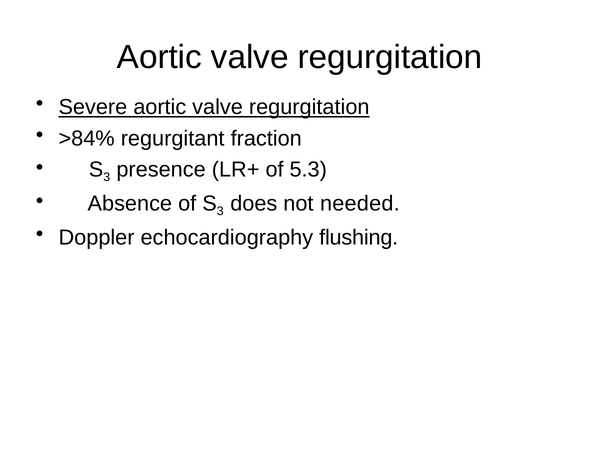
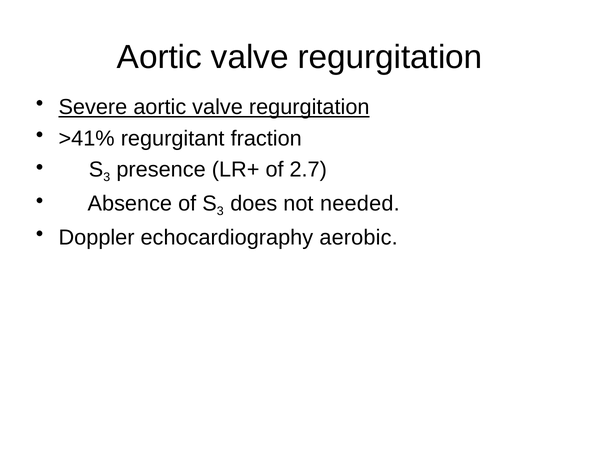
>84%: >84% -> >41%
5.3: 5.3 -> 2.7
flushing: flushing -> aerobic
